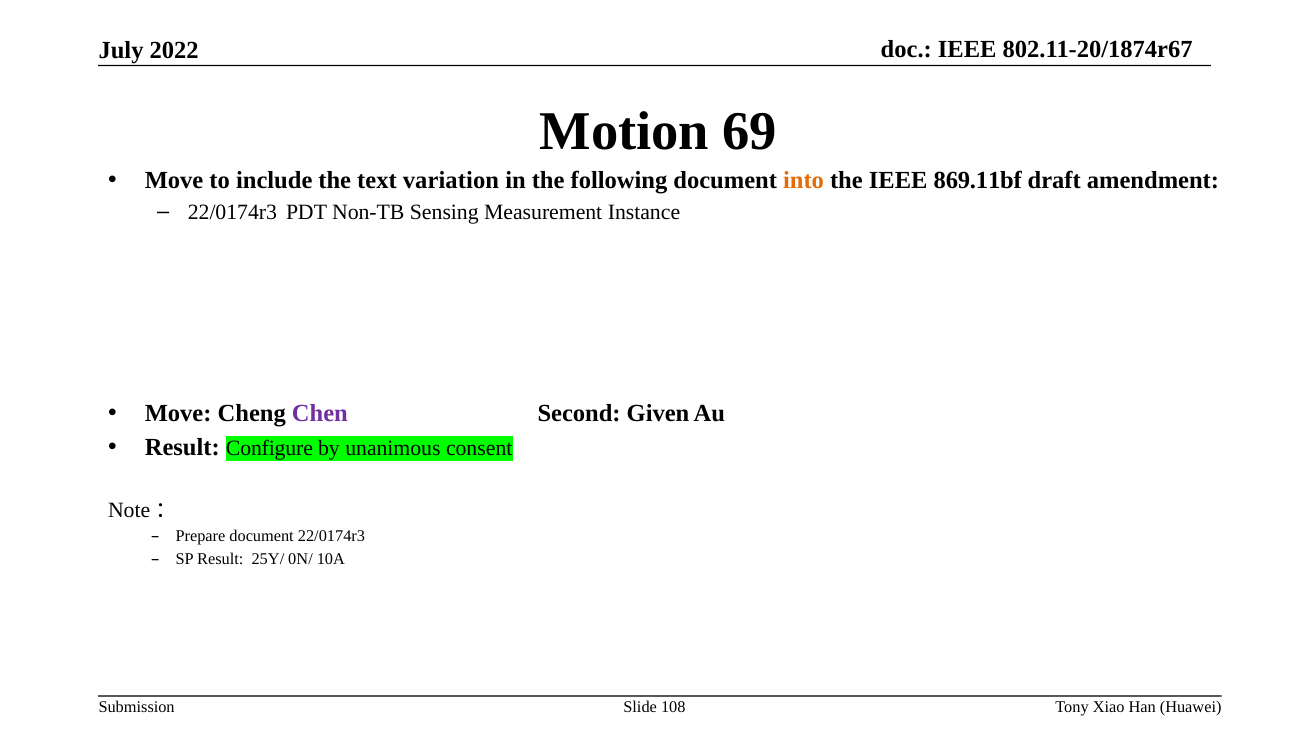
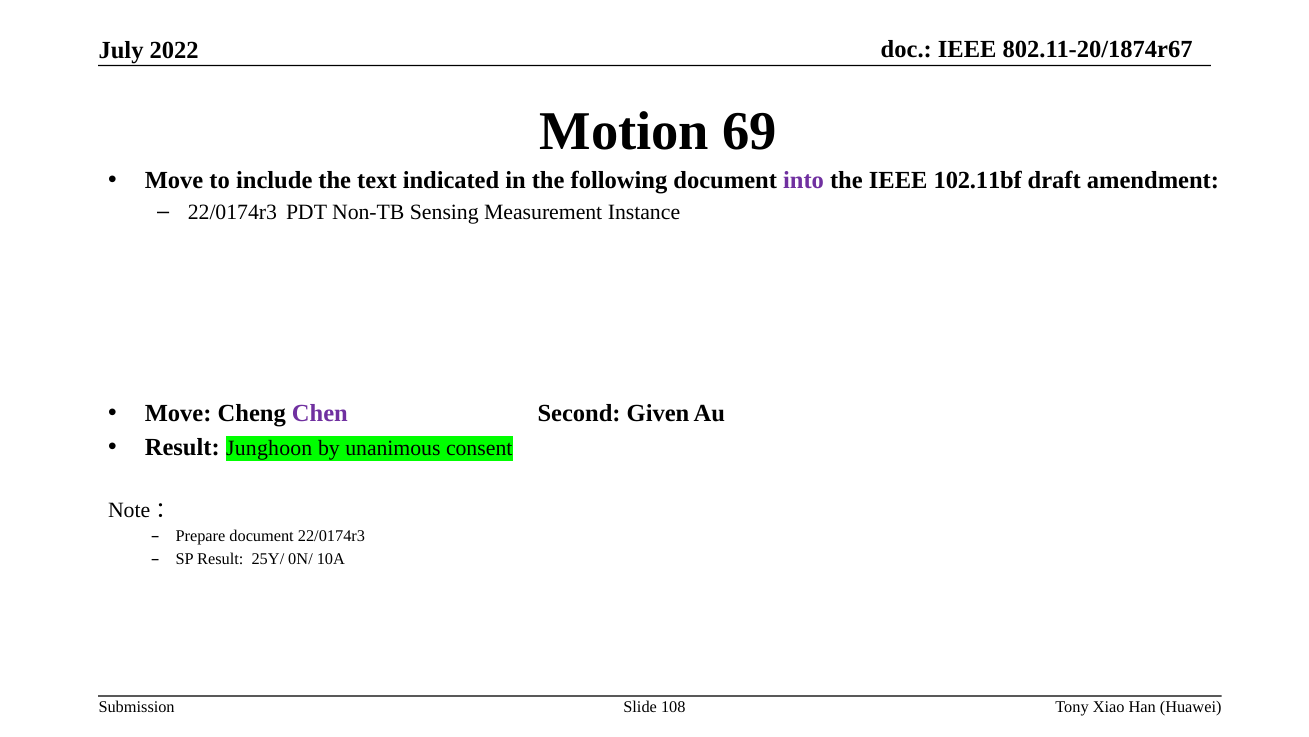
variation: variation -> indicated
into colour: orange -> purple
869.11bf: 869.11bf -> 102.11bf
Configure: Configure -> Junghoon
